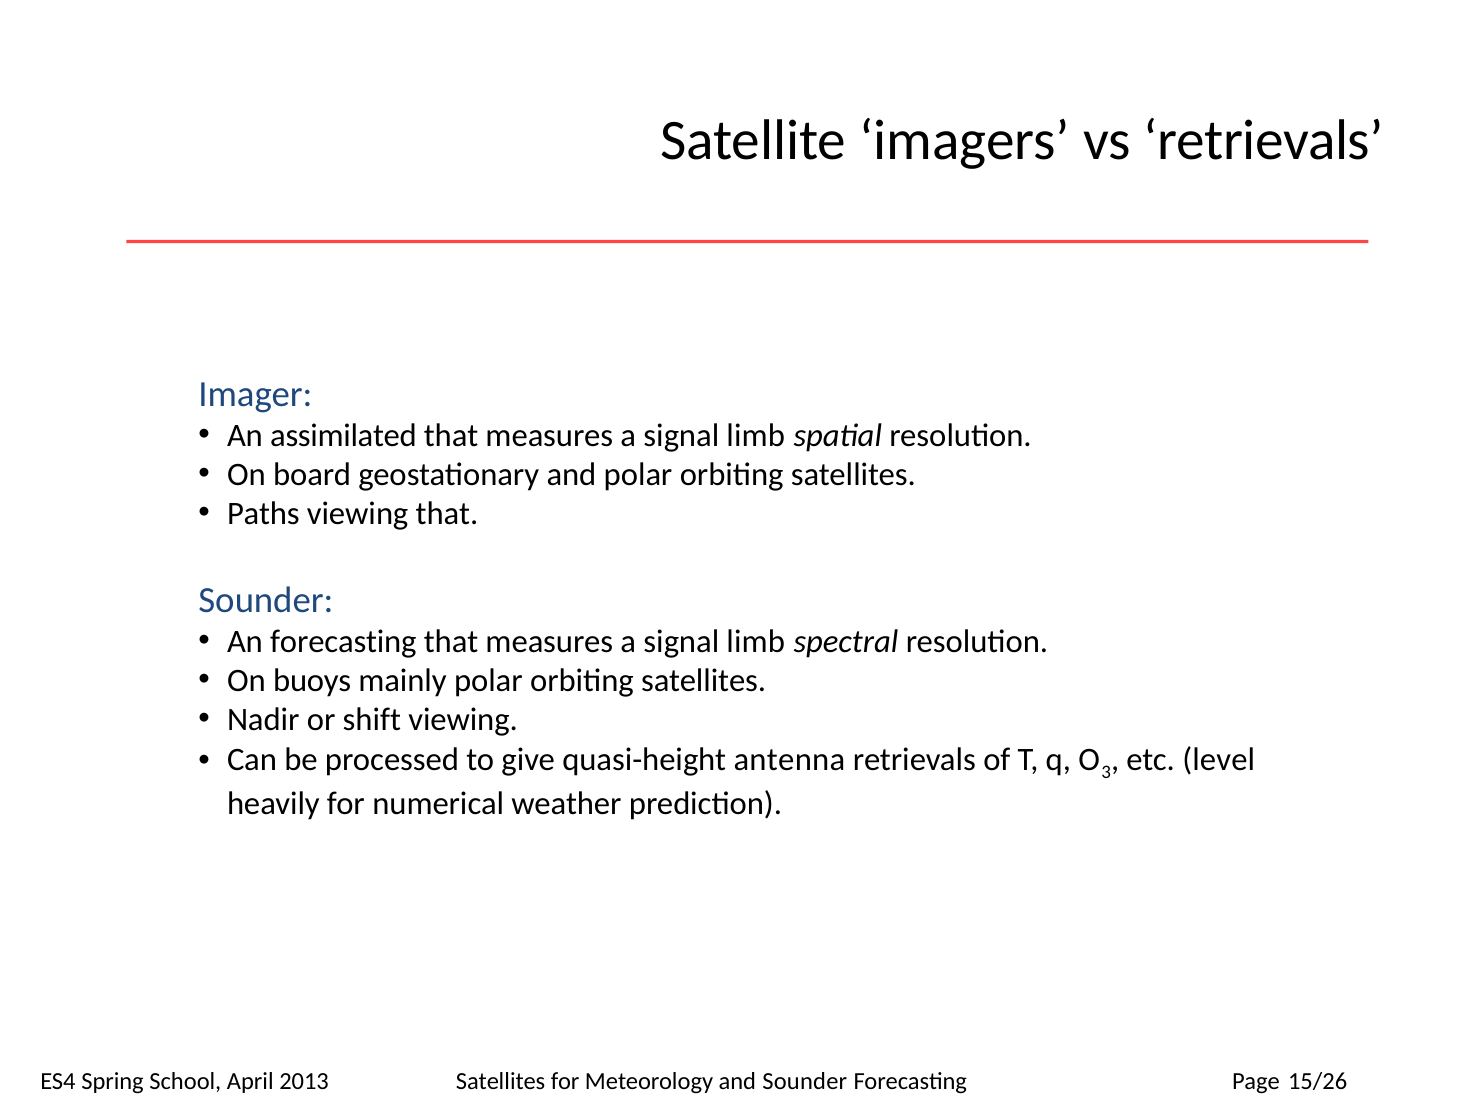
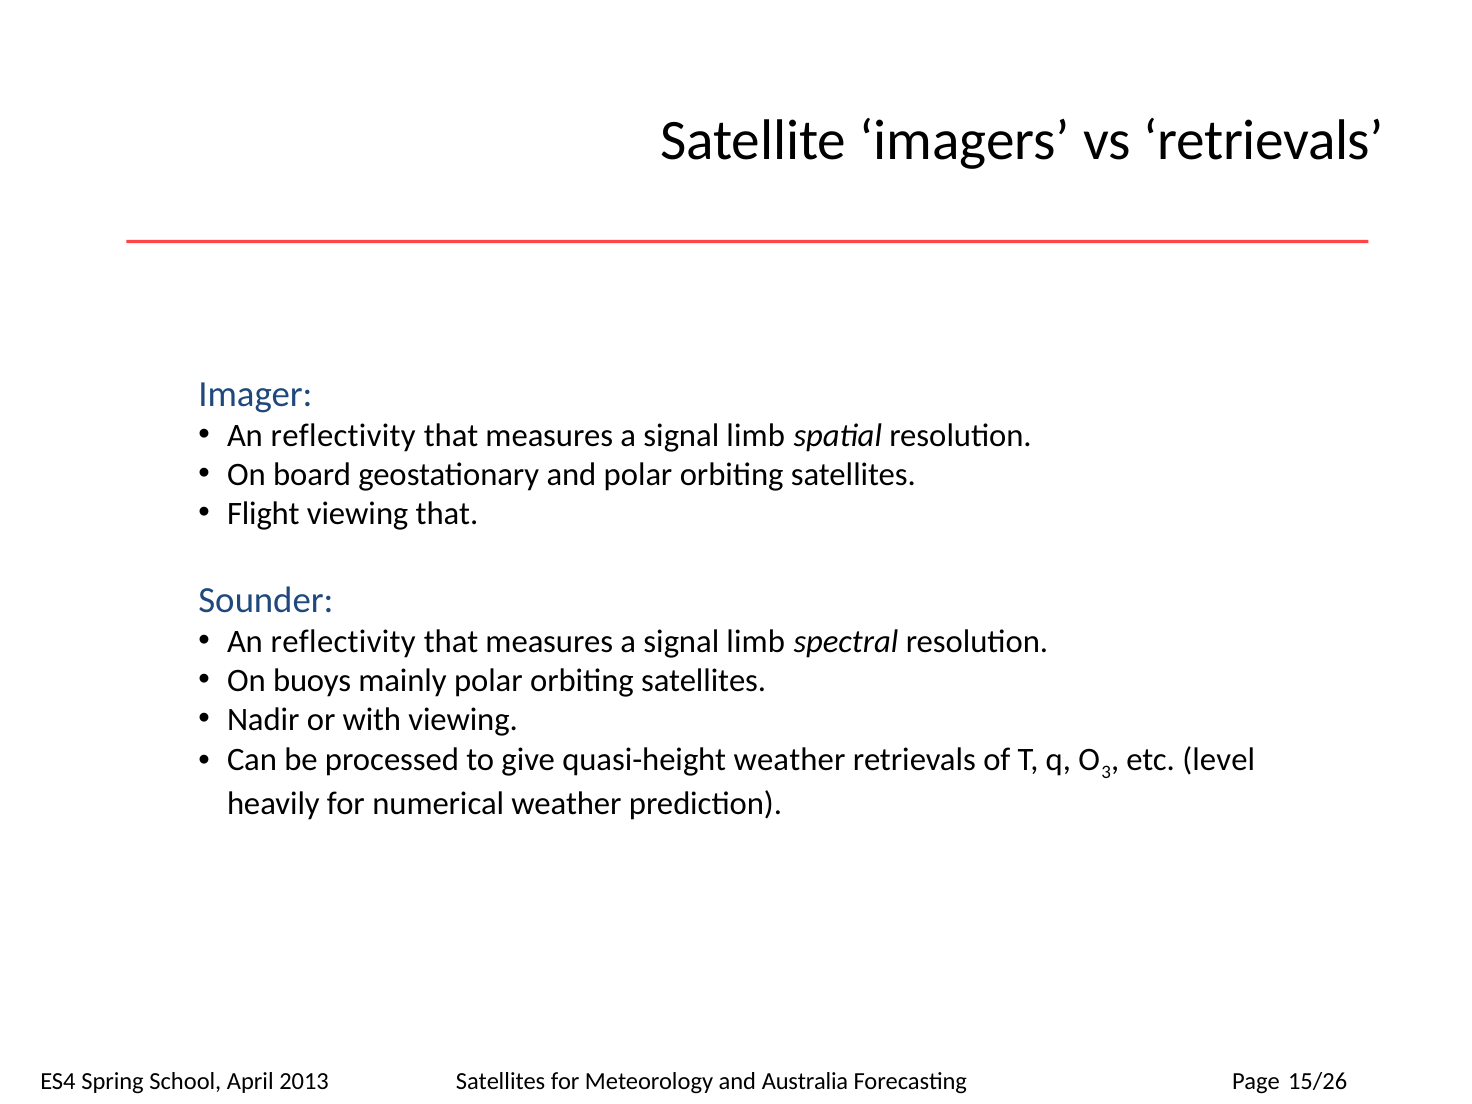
assimilated at (343, 436): assimilated -> reflectivity
Paths: Paths -> Flight
forecasting at (343, 642): forecasting -> reflectivity
shift: shift -> with
quasi-height antenna: antenna -> weather
and Sounder: Sounder -> Australia
